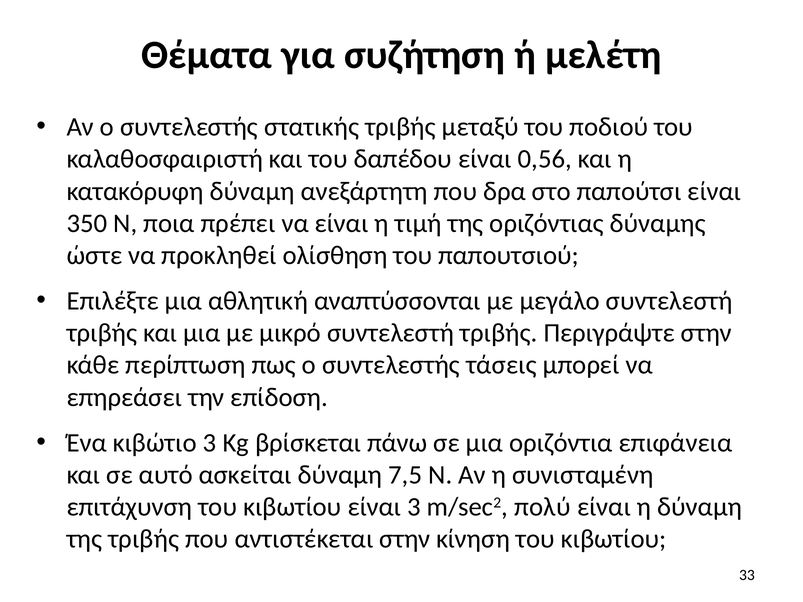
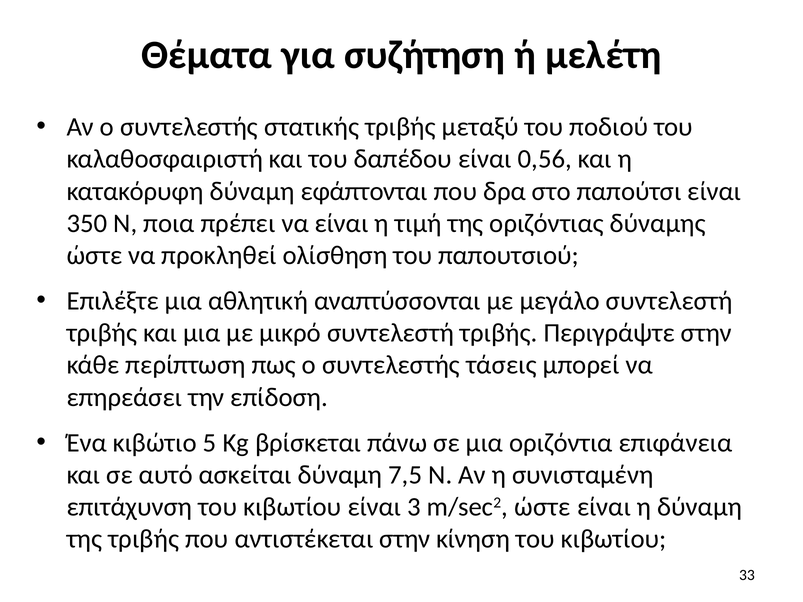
ανεξάρτητη: ανεξάρτητη -> εφάπτονται
κιβώτιο 3: 3 -> 5
m/sec2 πολύ: πολύ -> ώστε
